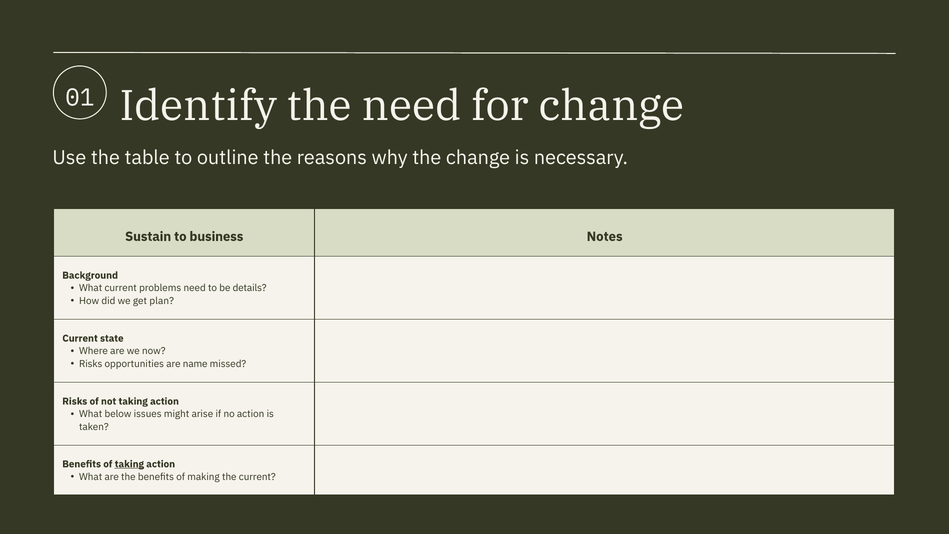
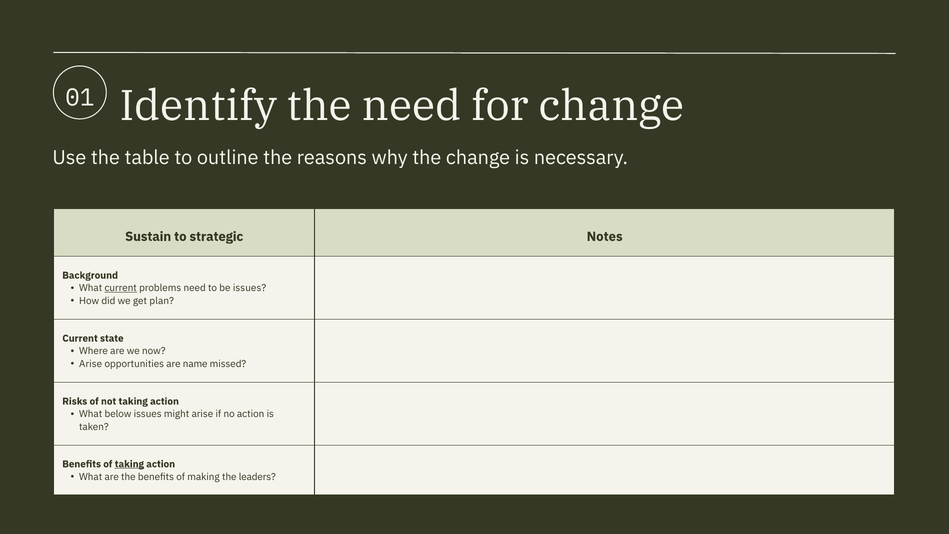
business: business -> strategic
current at (121, 288) underline: none -> present
be details: details -> issues
Risks at (91, 364): Risks -> Arise
the current: current -> leaders
